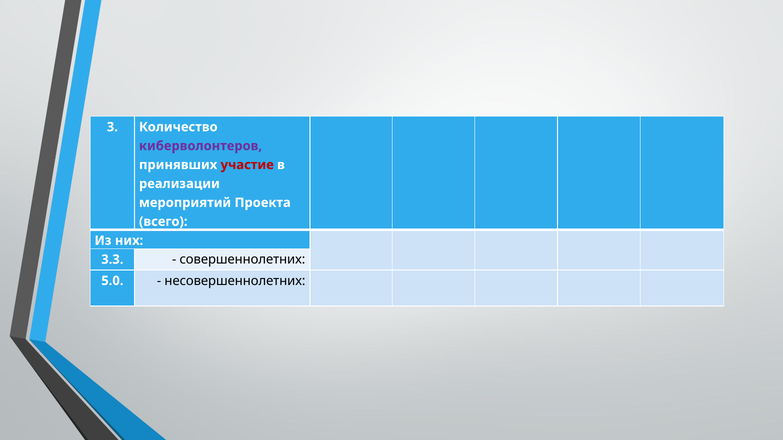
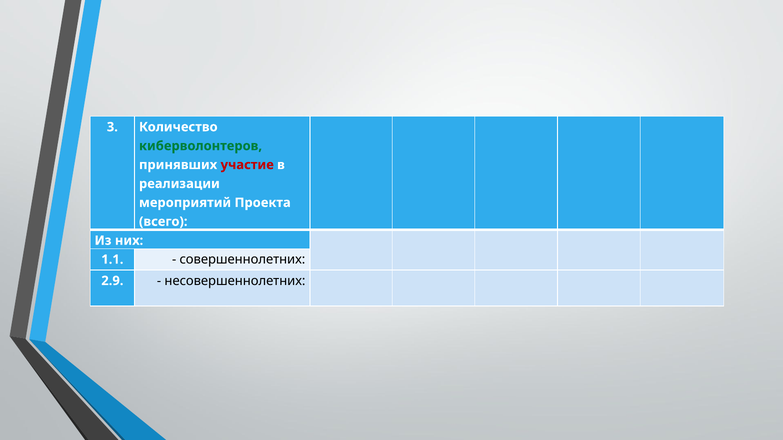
киберволонтеров colour: purple -> green
3.3: 3.3 -> 1.1
5.0: 5.0 -> 2.9
